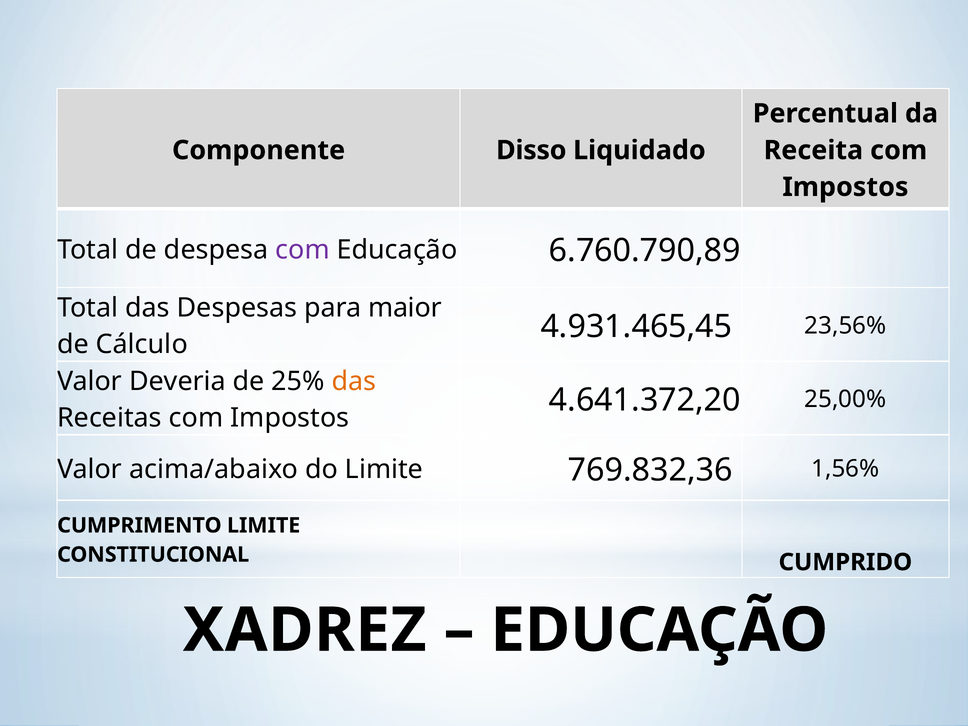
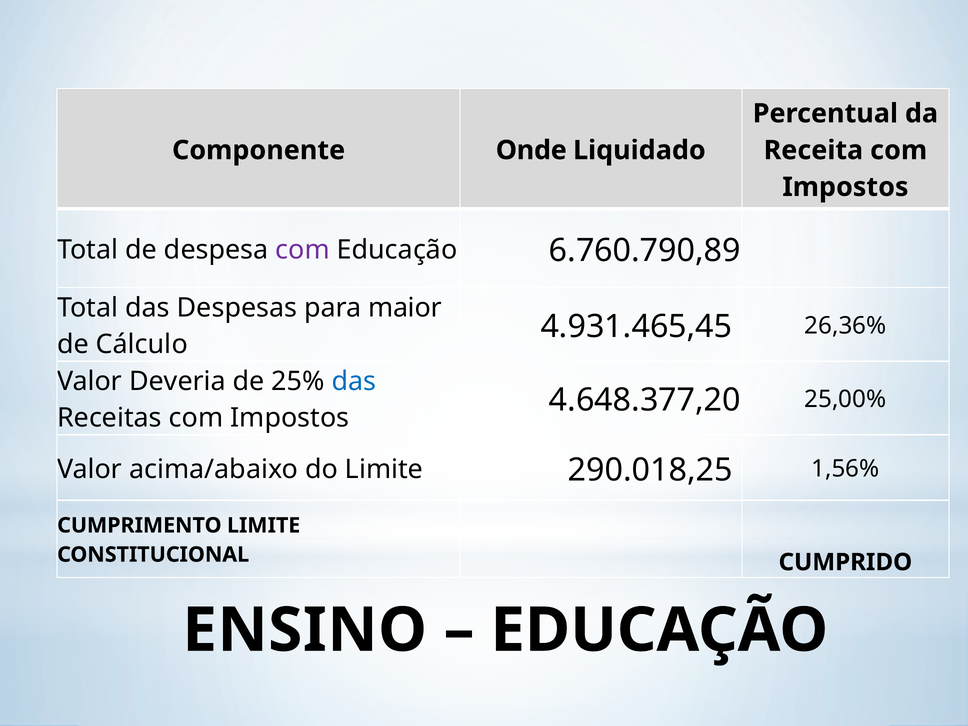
Disso: Disso -> Onde
23,56%: 23,56% -> 26,36%
das at (354, 381) colour: orange -> blue
4.641.372,20: 4.641.372,20 -> 4.648.377,20
769.832,36: 769.832,36 -> 290.018,25
XADREZ: XADREZ -> ENSINO
